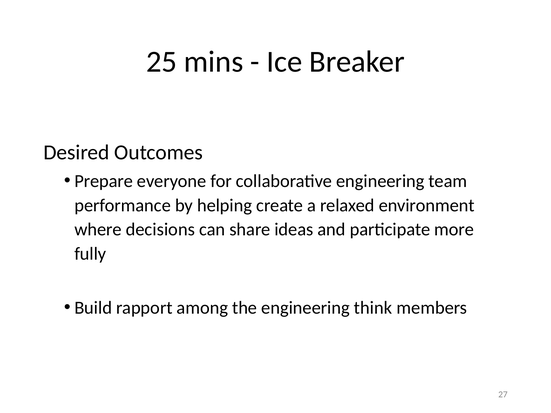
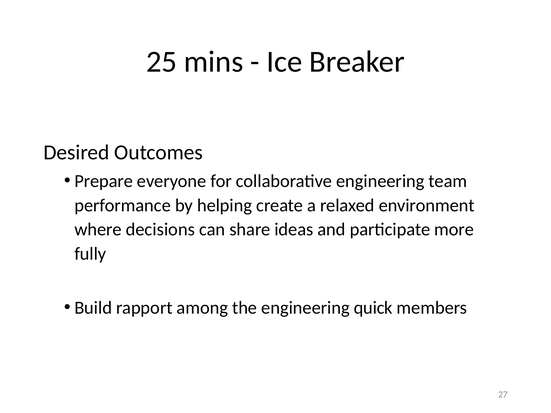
think: think -> quick
